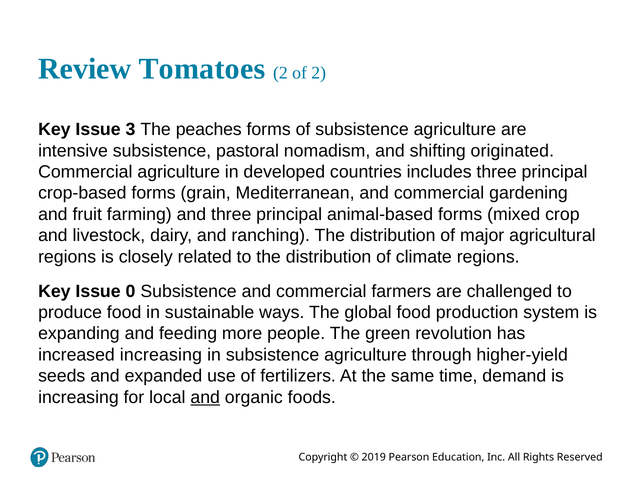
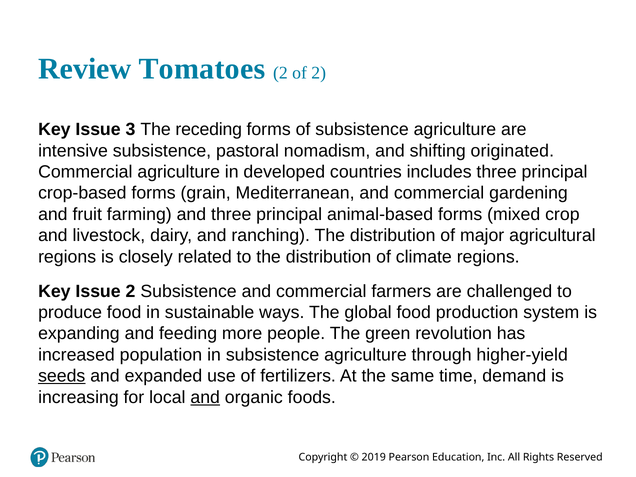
peaches: peaches -> receding
Issue 0: 0 -> 2
increased increasing: increasing -> population
seeds underline: none -> present
